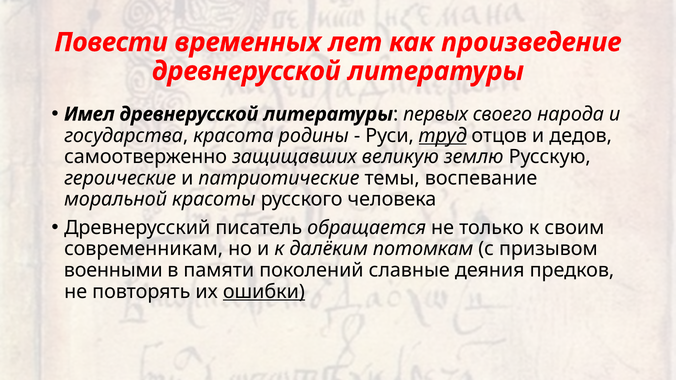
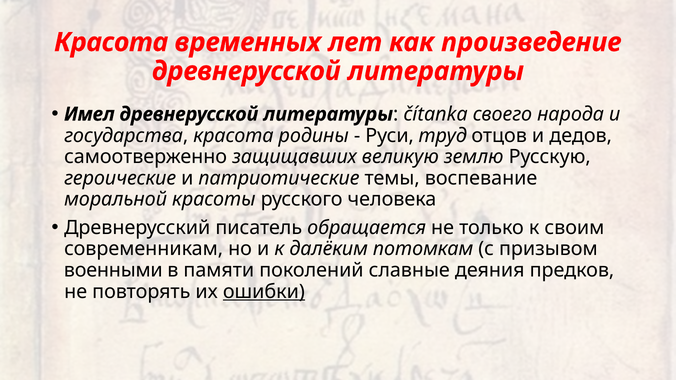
Повести at (111, 42): Повести -> Красота
первых: первых -> čítanka
труд underline: present -> none
